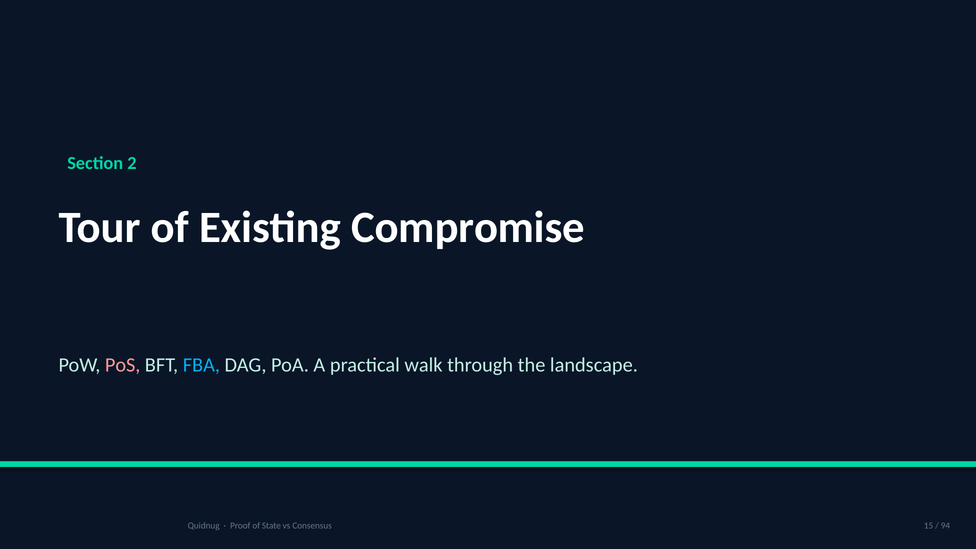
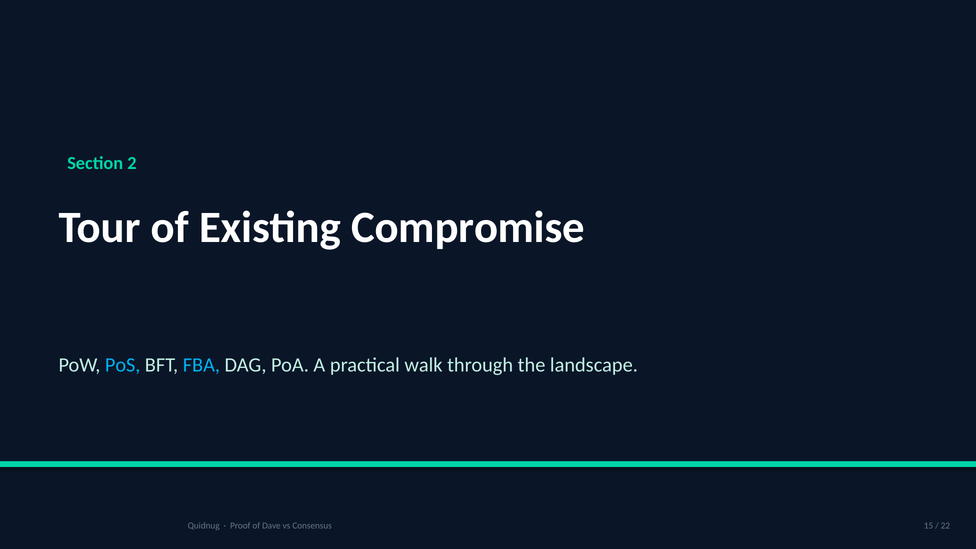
PoS colour: pink -> light blue
State: State -> Dave
94: 94 -> 22
